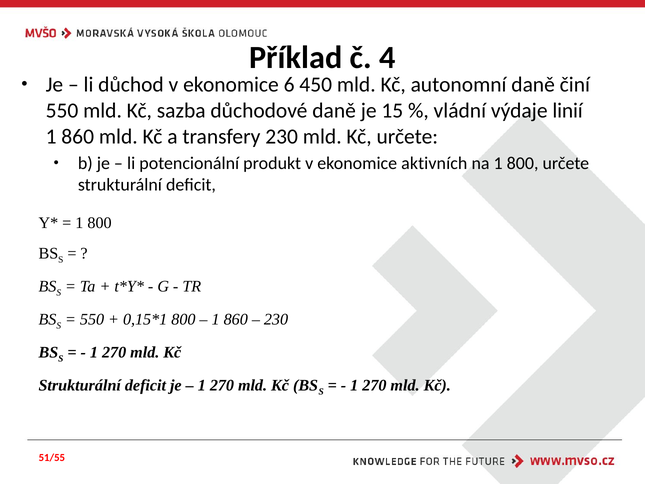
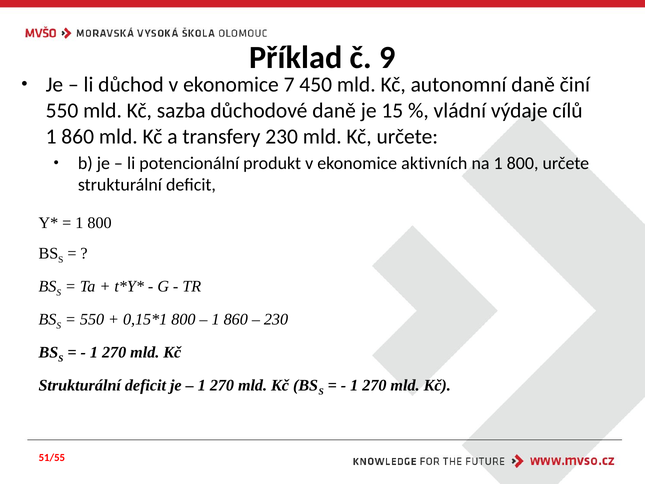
4: 4 -> 9
6: 6 -> 7
linií: linií -> cílů
